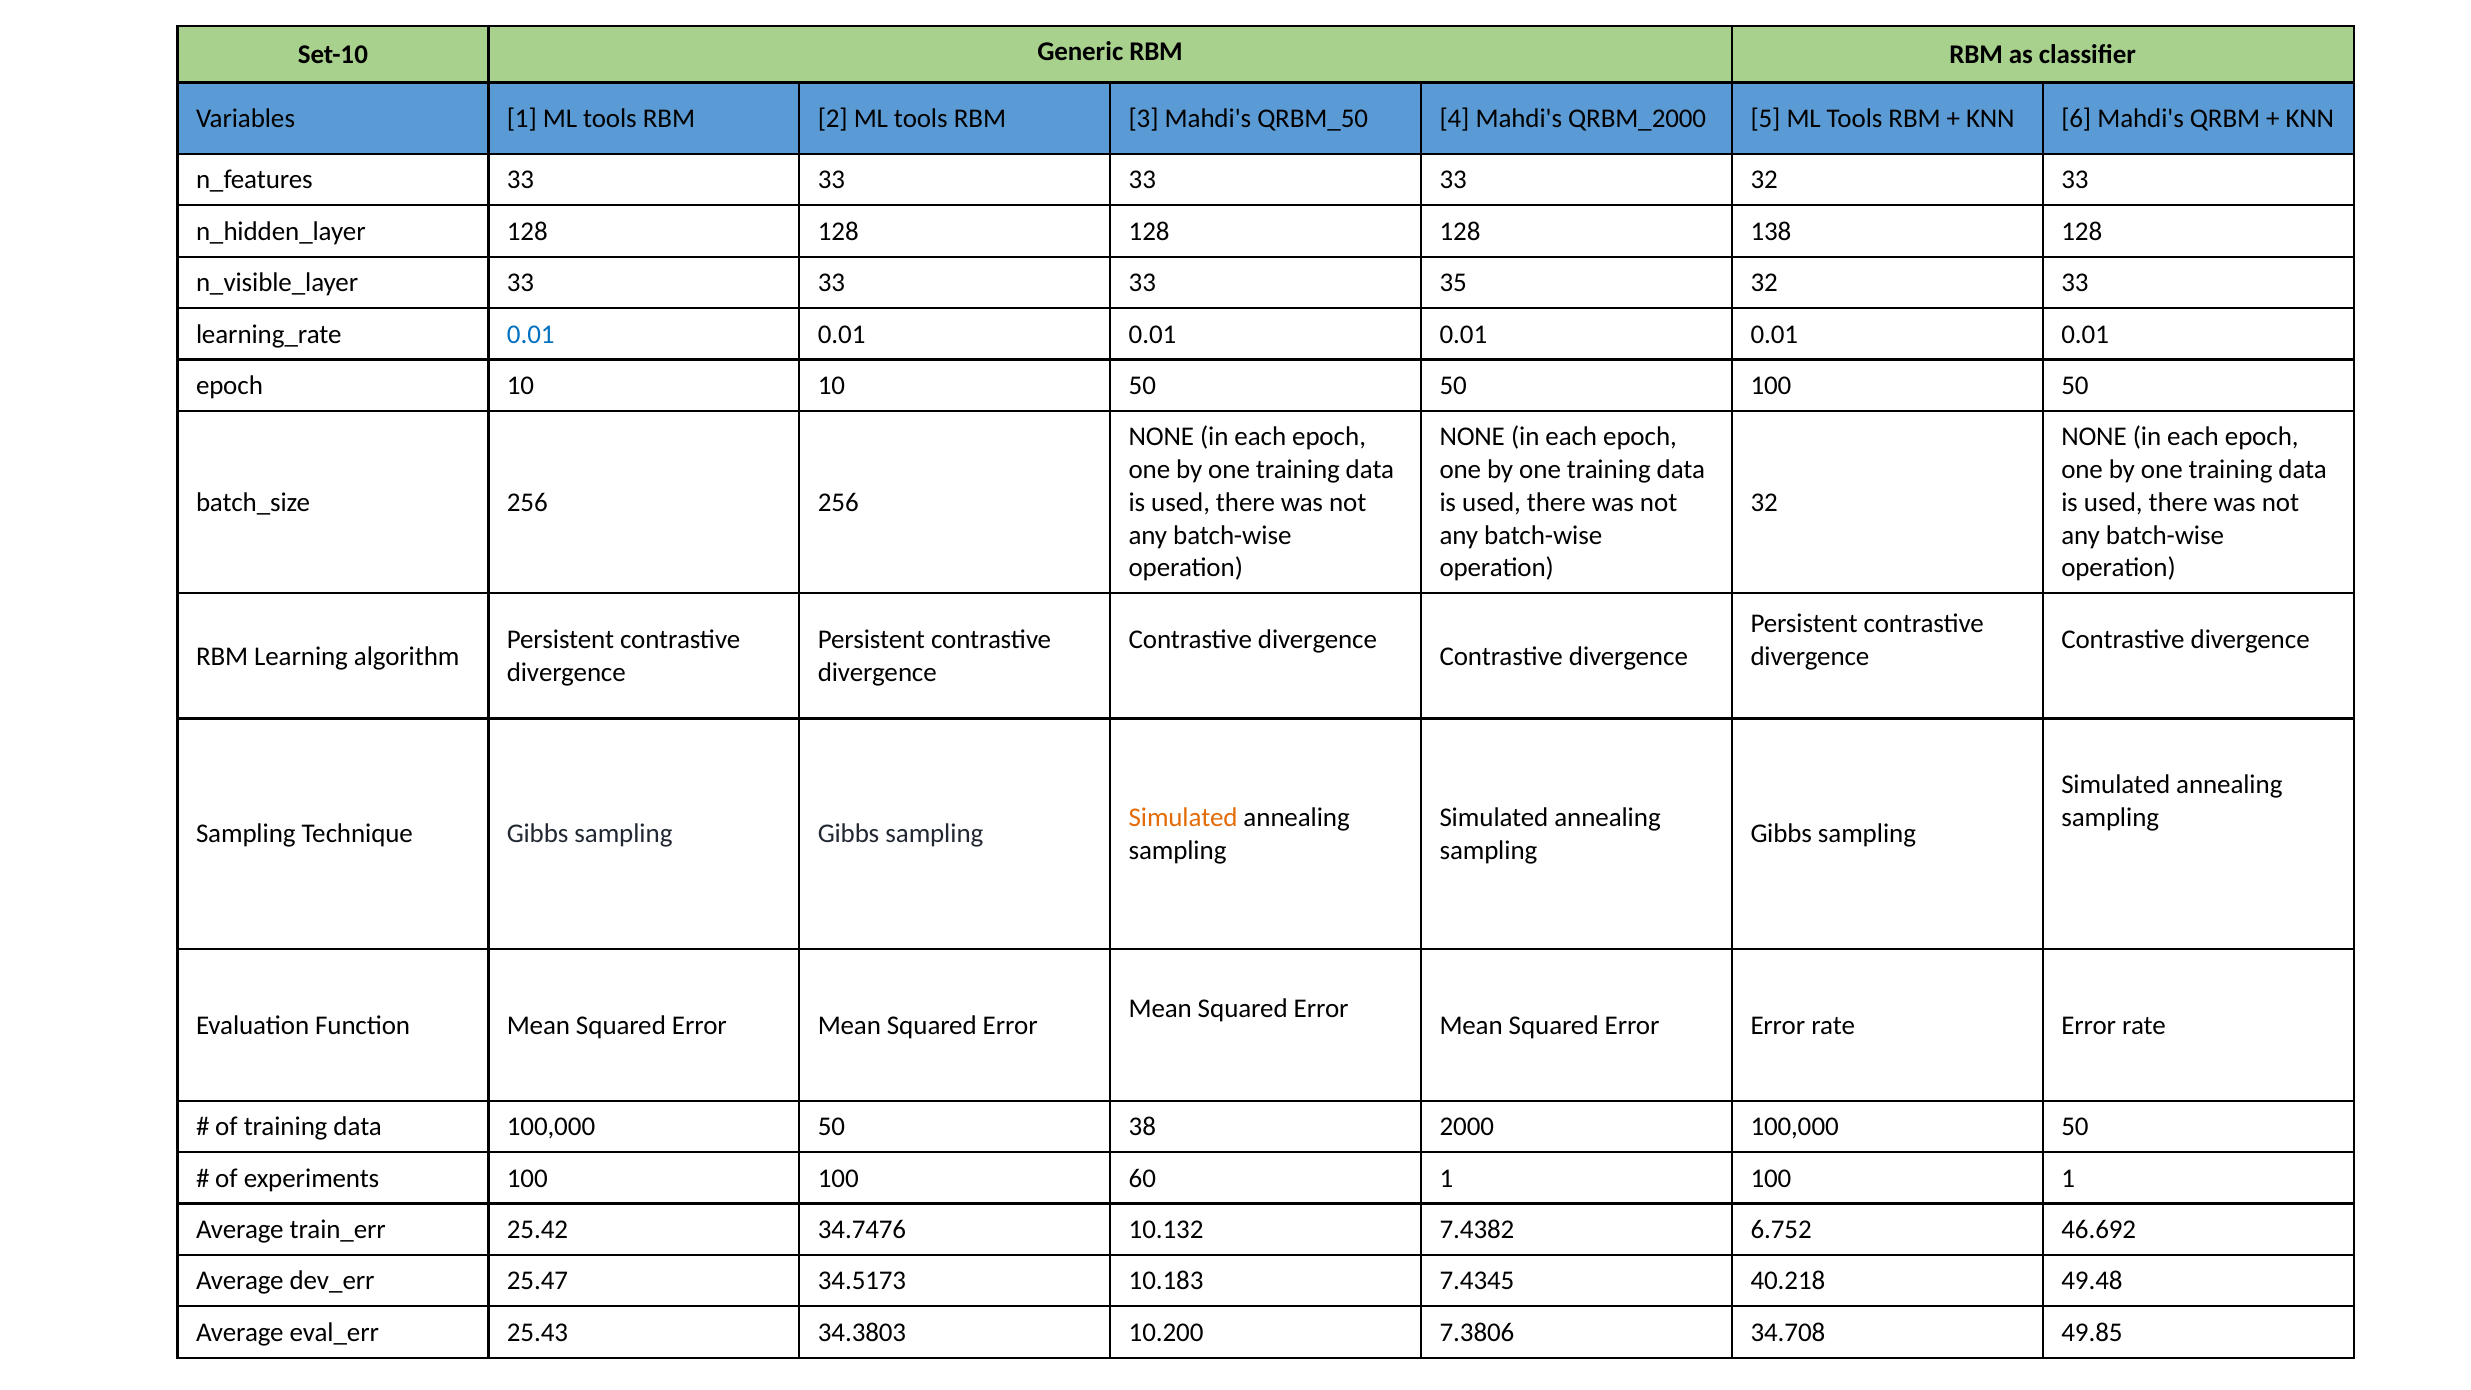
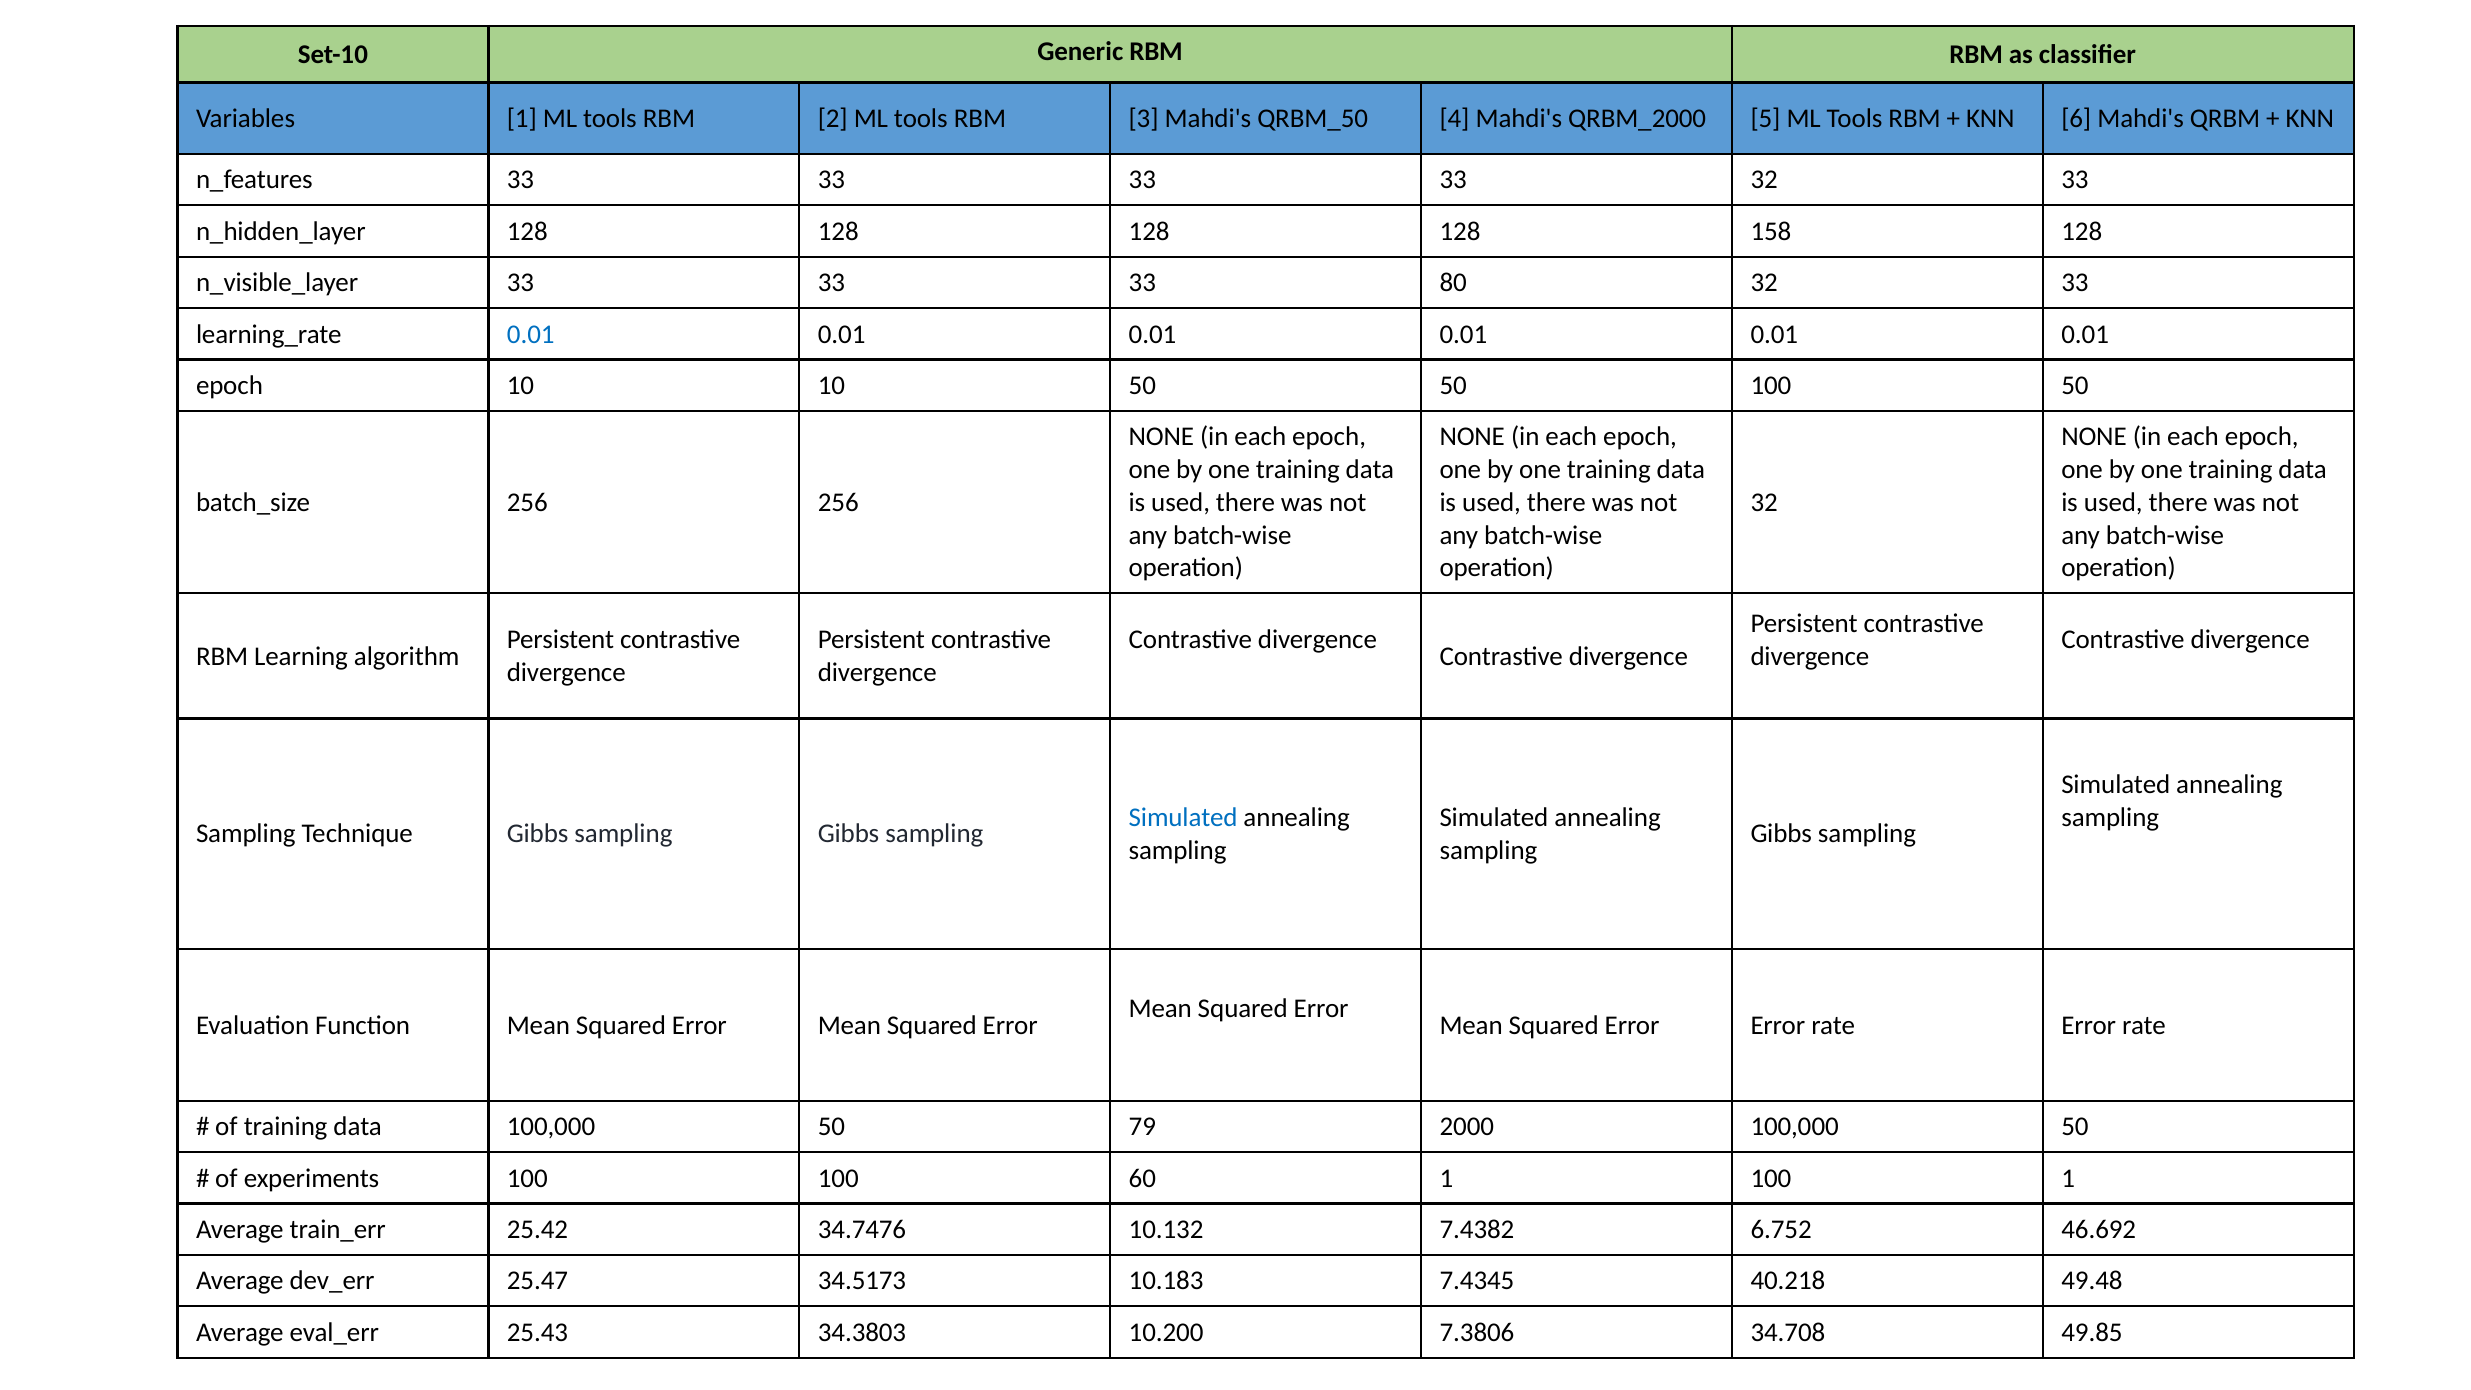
138: 138 -> 158
35: 35 -> 80
Simulated at (1183, 818) colour: orange -> blue
38: 38 -> 79
